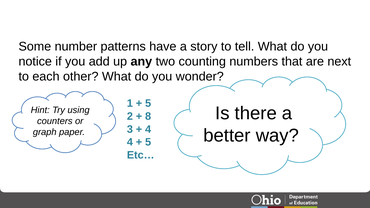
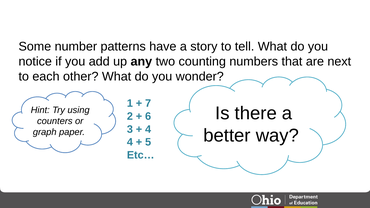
5 at (148, 103): 5 -> 7
8: 8 -> 6
